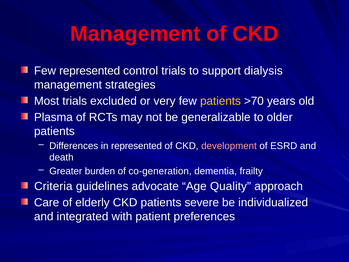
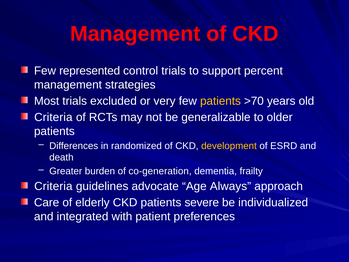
dialysis: dialysis -> percent
Plasma at (53, 117): Plasma -> Criteria
in represented: represented -> randomized
development colour: pink -> yellow
Quality: Quality -> Always
